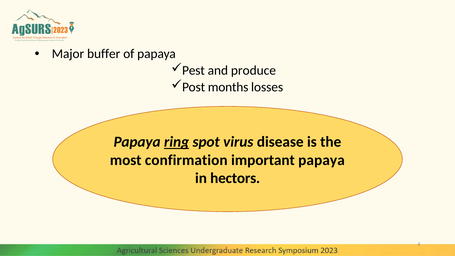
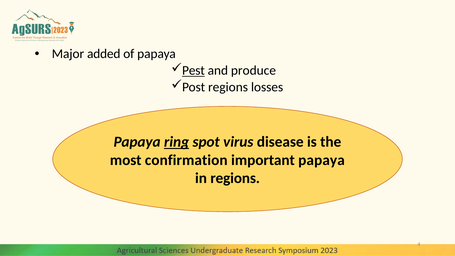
buffer: buffer -> added
Pest underline: none -> present
Post months: months -> regions
in hectors: hectors -> regions
